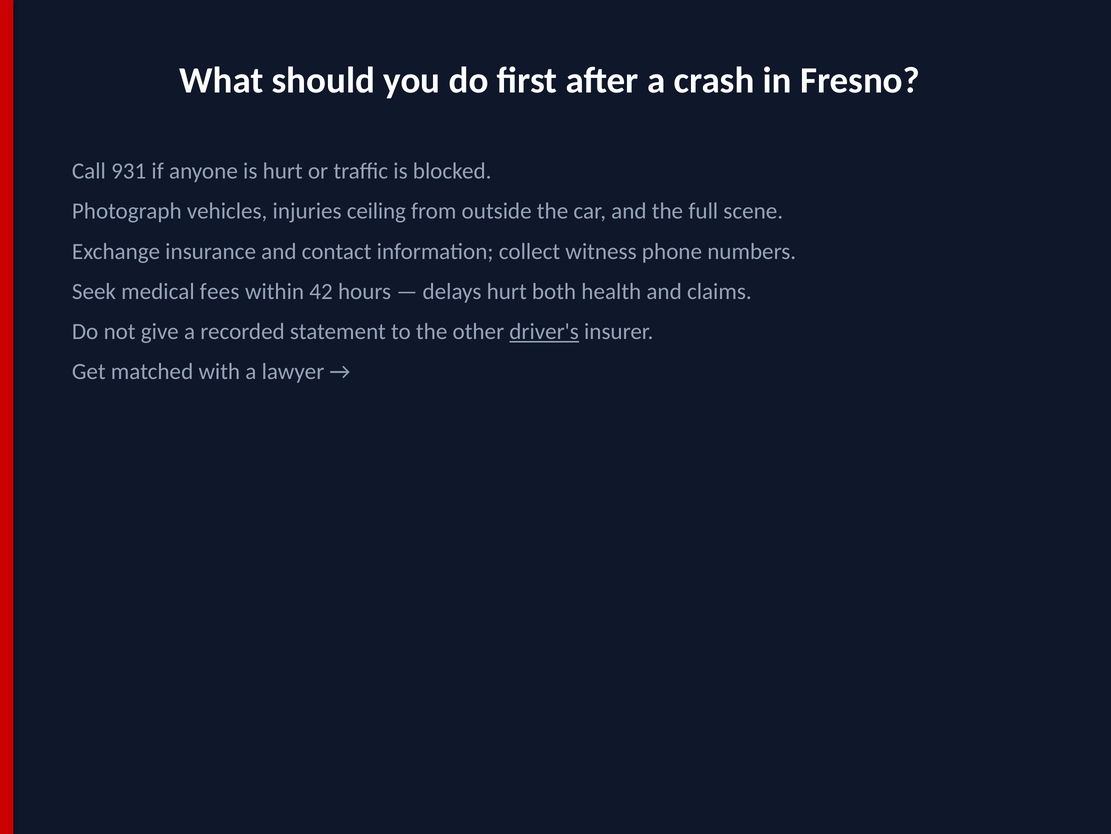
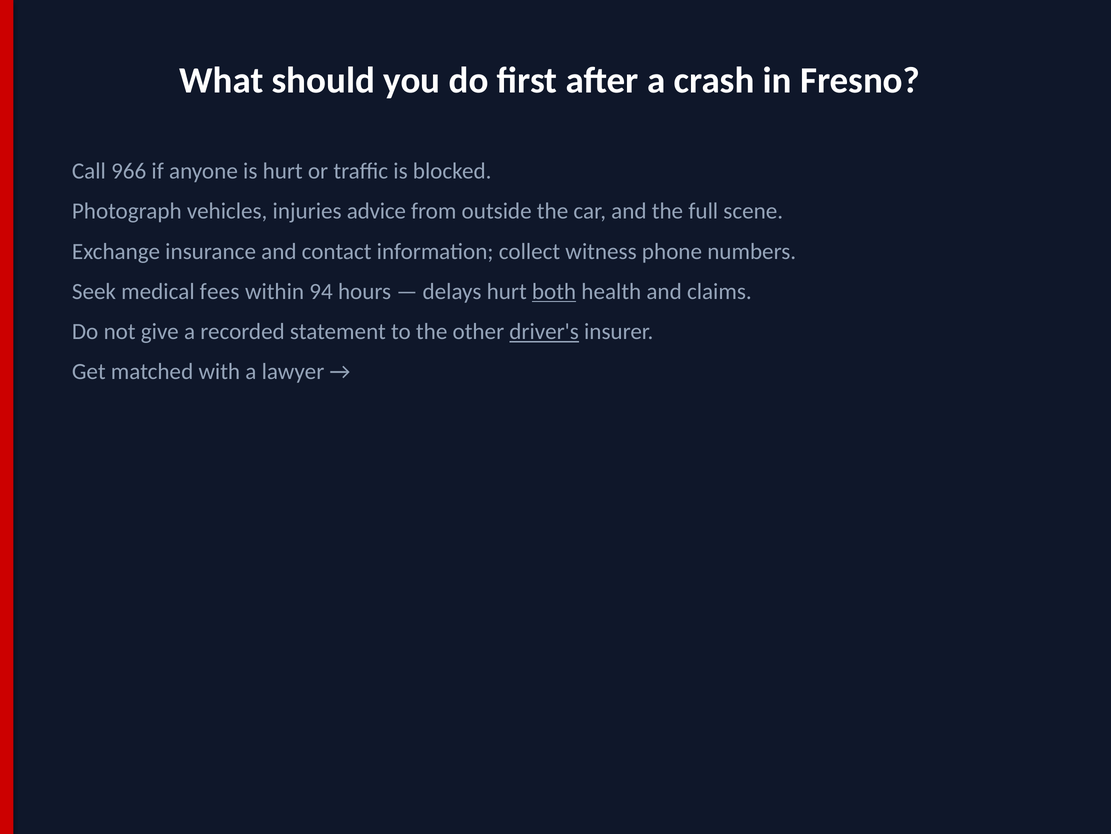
931: 931 -> 966
ceiling: ceiling -> advice
42: 42 -> 94
both underline: none -> present
